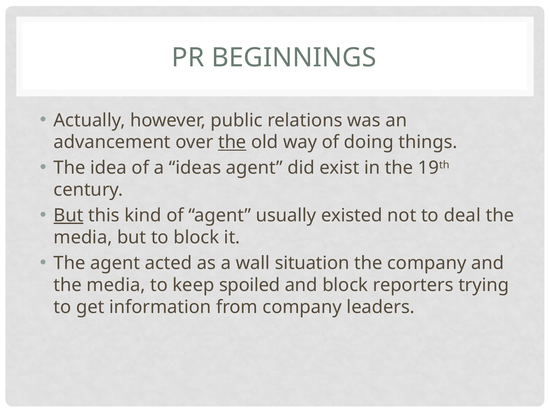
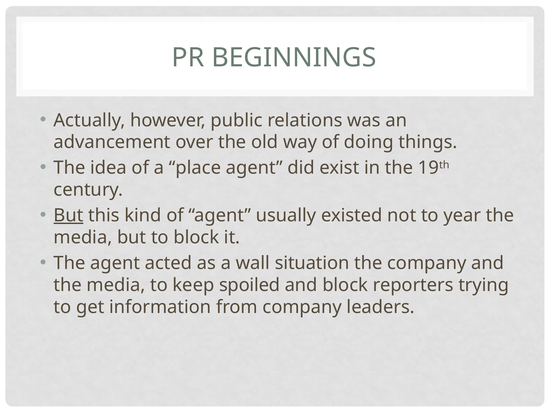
the at (232, 142) underline: present -> none
ideas: ideas -> place
deal: deal -> year
